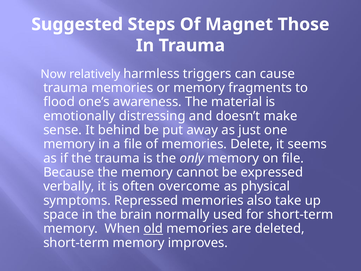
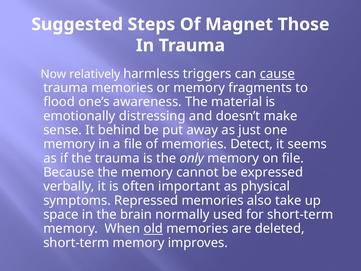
cause underline: none -> present
Delete: Delete -> Detect
overcome: overcome -> important
